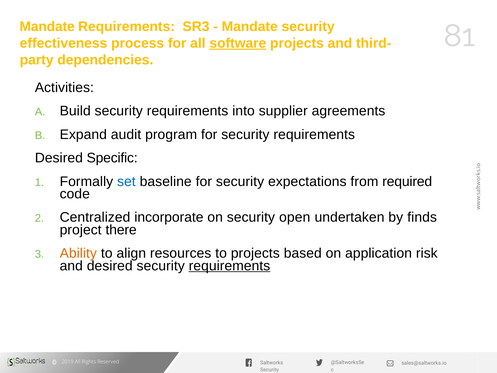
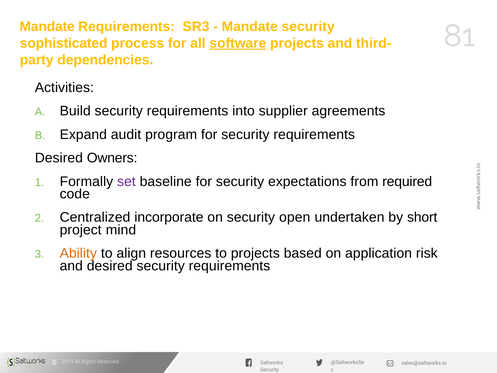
effectiveness: effectiveness -> sophisticated
Specific: Specific -> Owners
set colour: blue -> purple
finds: finds -> short
there: there -> mind
requirements at (229, 266) underline: present -> none
